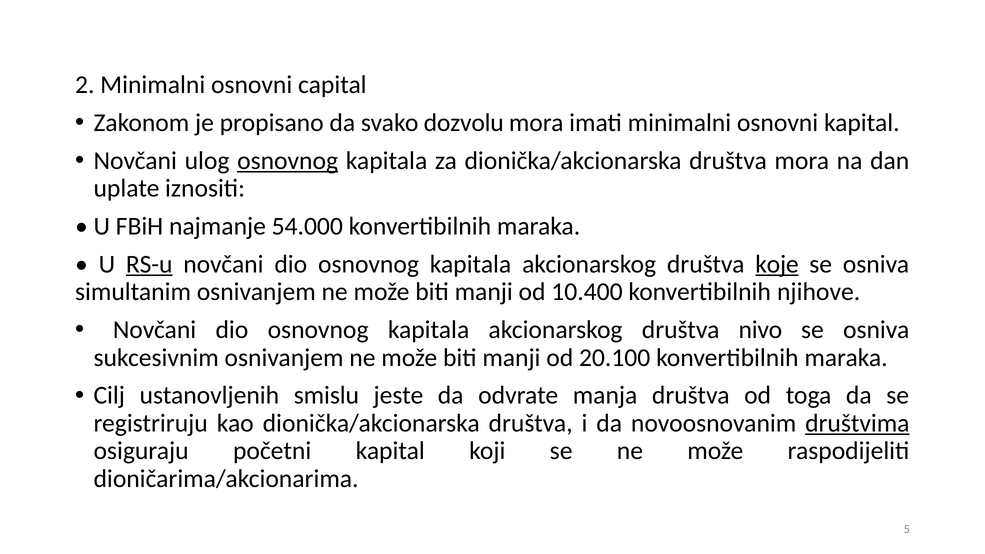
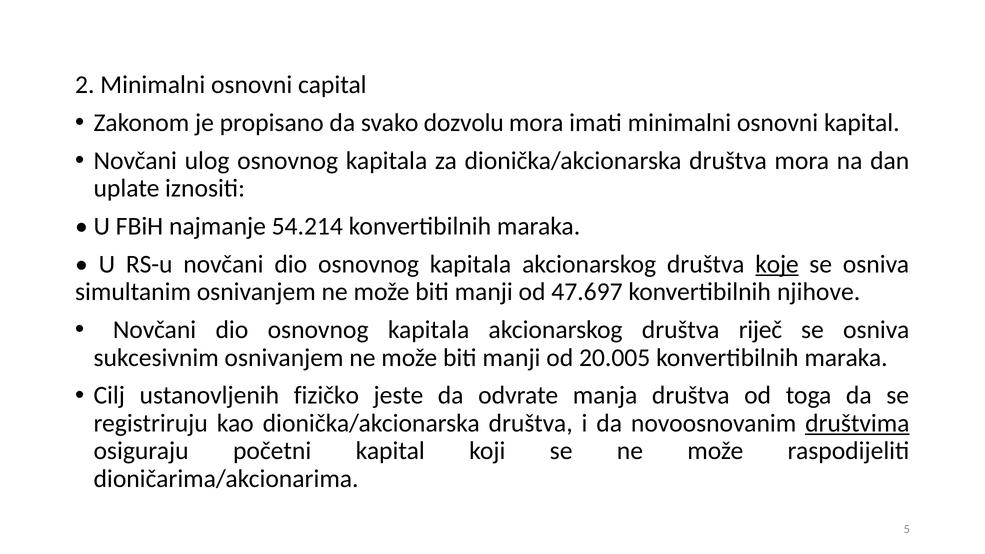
osnovnog at (288, 161) underline: present -> none
54.000: 54.000 -> 54.214
RS-u underline: present -> none
10.400: 10.400 -> 47.697
nivo: nivo -> riječ
20.100: 20.100 -> 20.005
smislu: smislu -> fizičko
